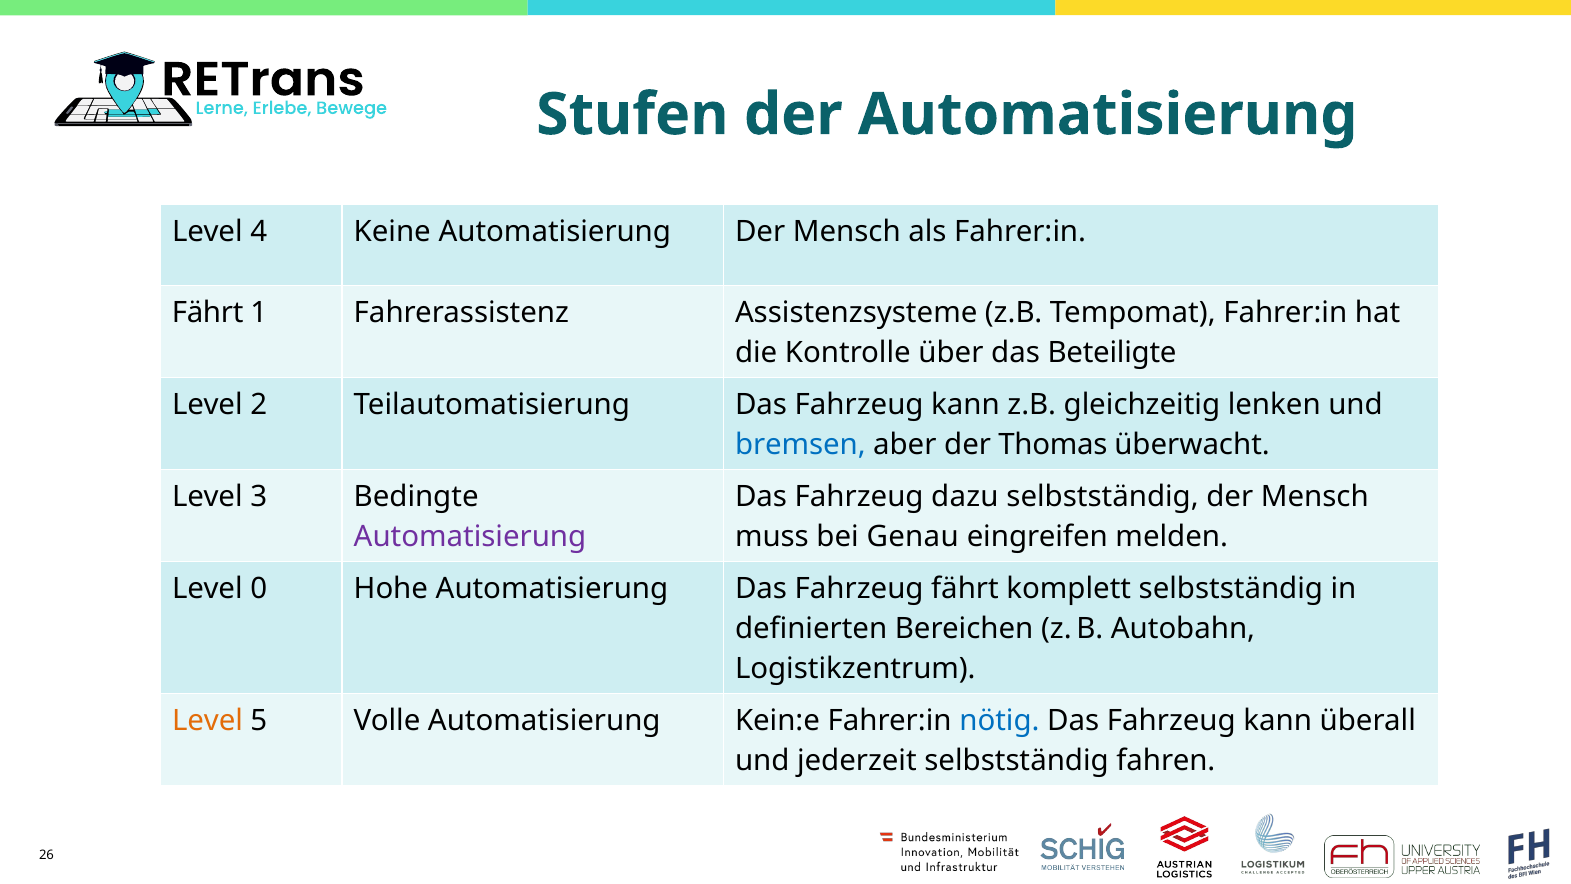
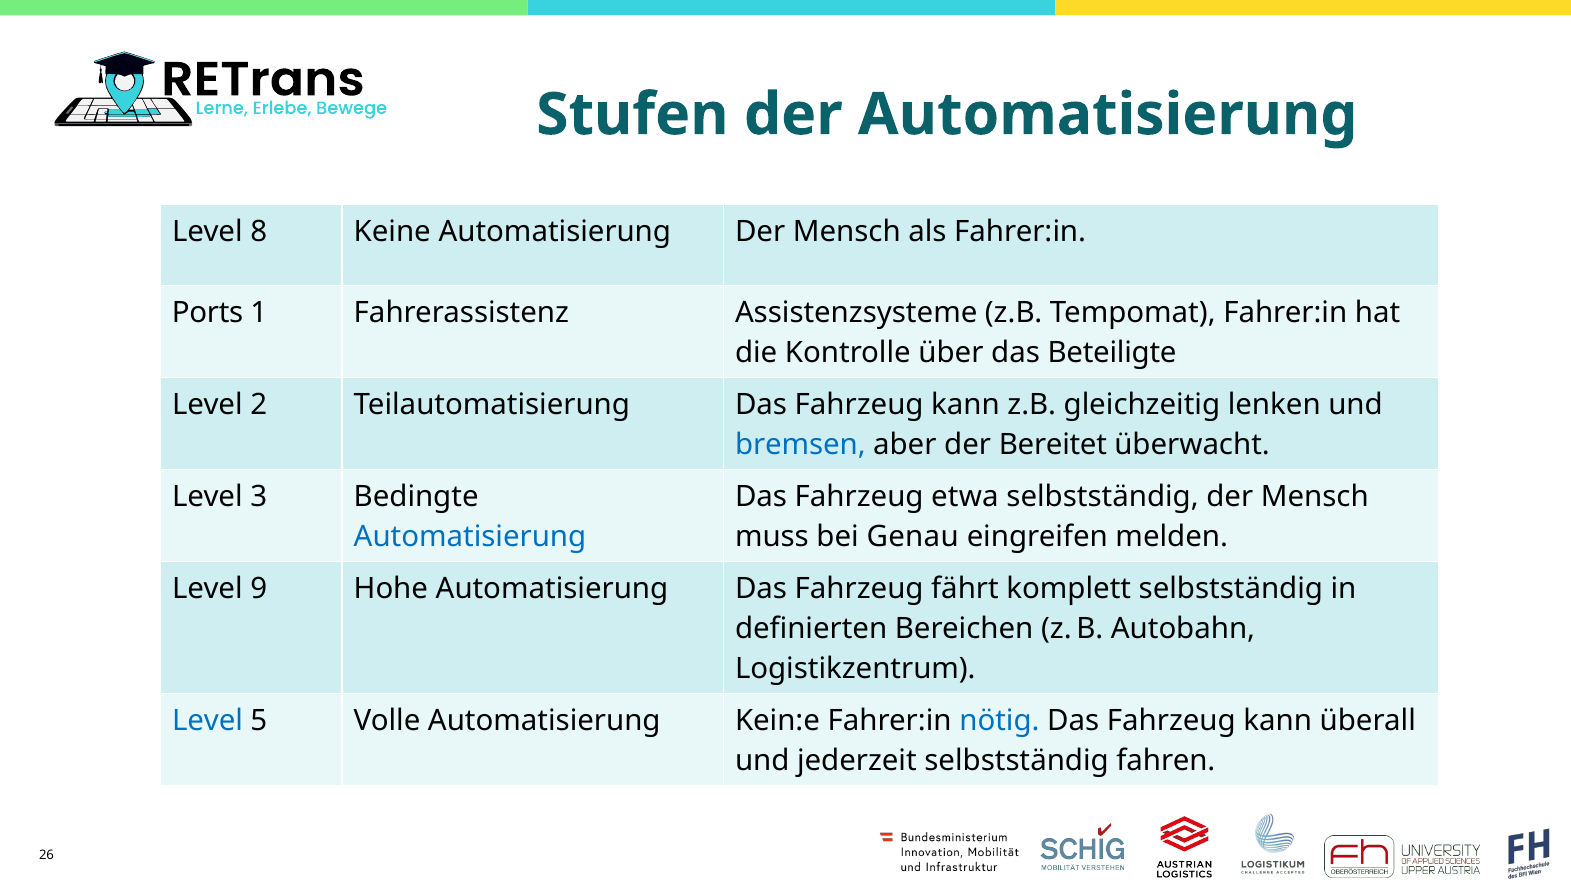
4: 4 -> 8
Fährt at (208, 313): Fährt -> Ports
Thomas: Thomas -> Bereitet
dazu: dazu -> etwa
Automatisierung at (470, 537) colour: purple -> blue
0: 0 -> 9
Level at (208, 721) colour: orange -> blue
